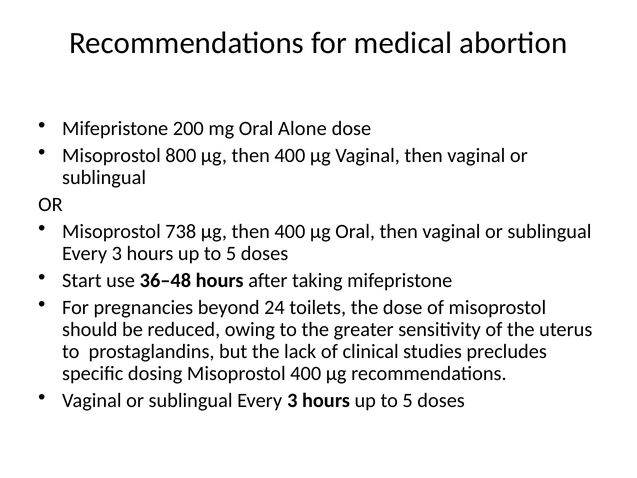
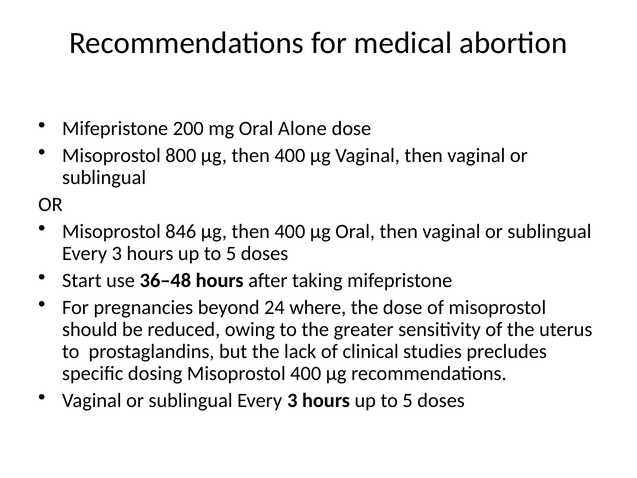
738: 738 -> 846
toilets: toilets -> where
